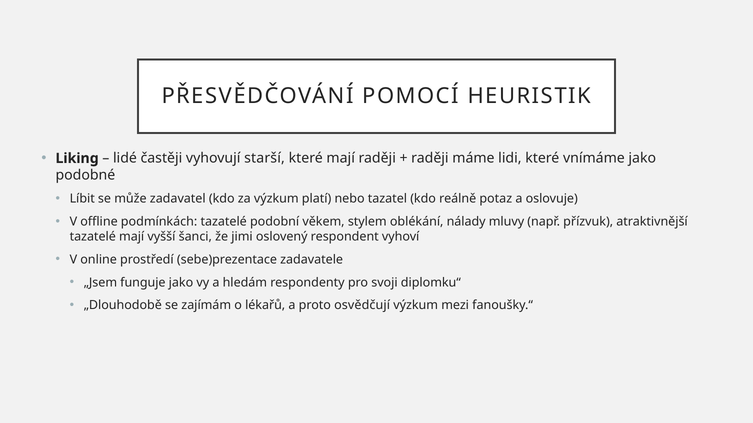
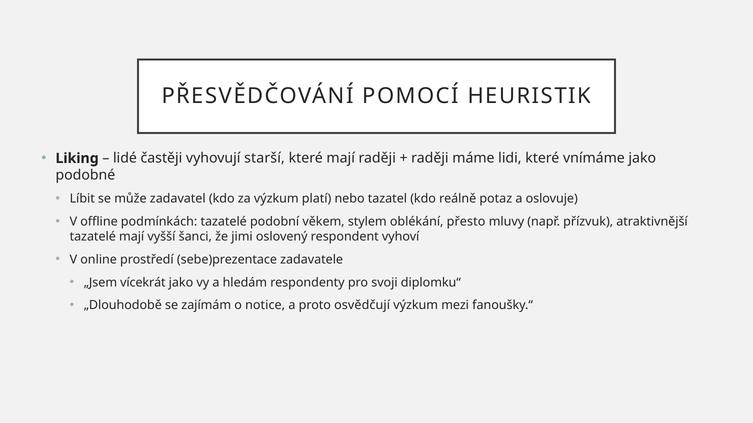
nálady: nálady -> přesto
funguje: funguje -> vícekrát
lékařů: lékařů -> notice
